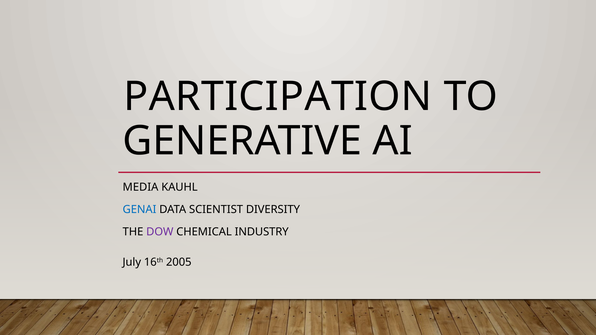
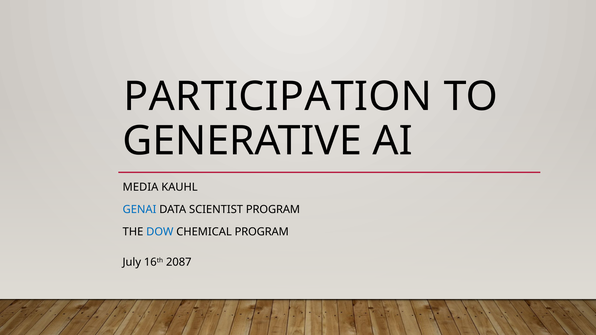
SCIENTIST DIVERSITY: DIVERSITY -> PROGRAM
DOW colour: purple -> blue
CHEMICAL INDUSTRY: INDUSTRY -> PROGRAM
2005: 2005 -> 2087
